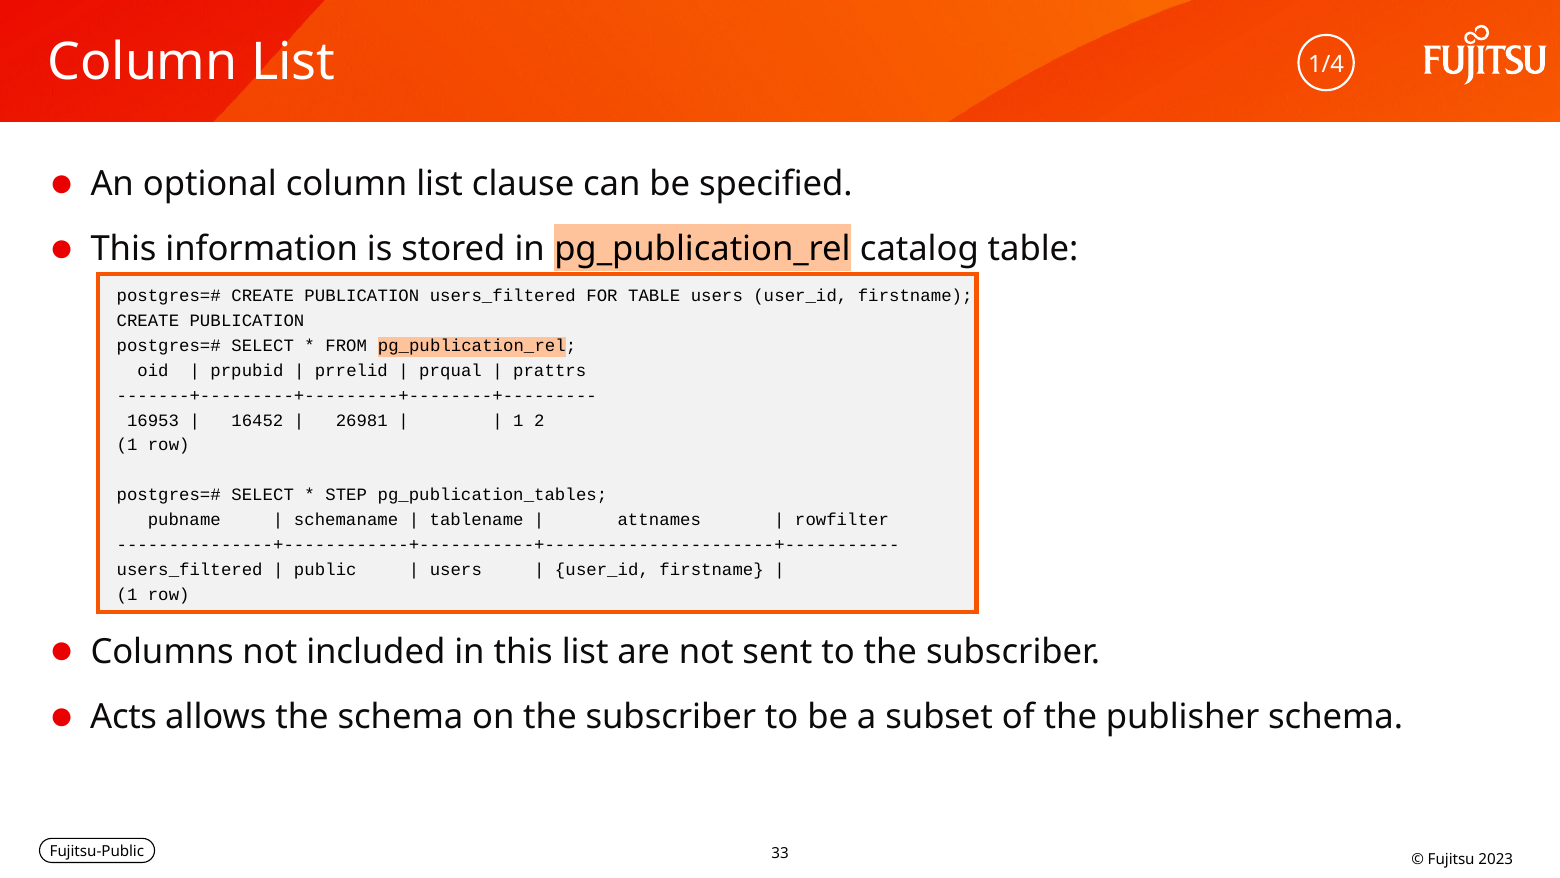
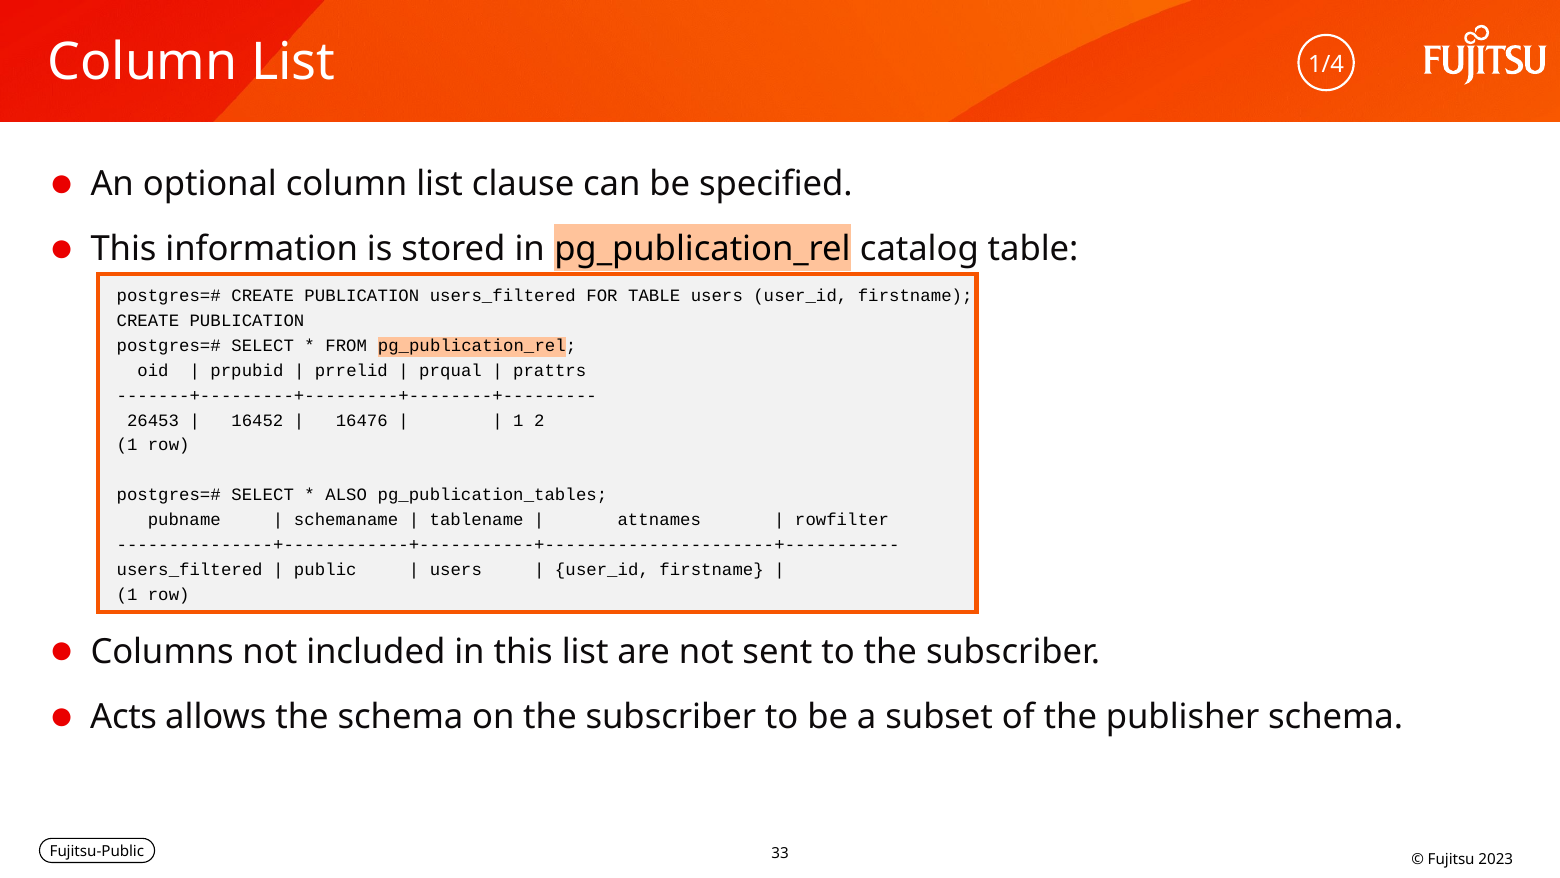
16953: 16953 -> 26453
26981: 26981 -> 16476
STEP: STEP -> ALSO
